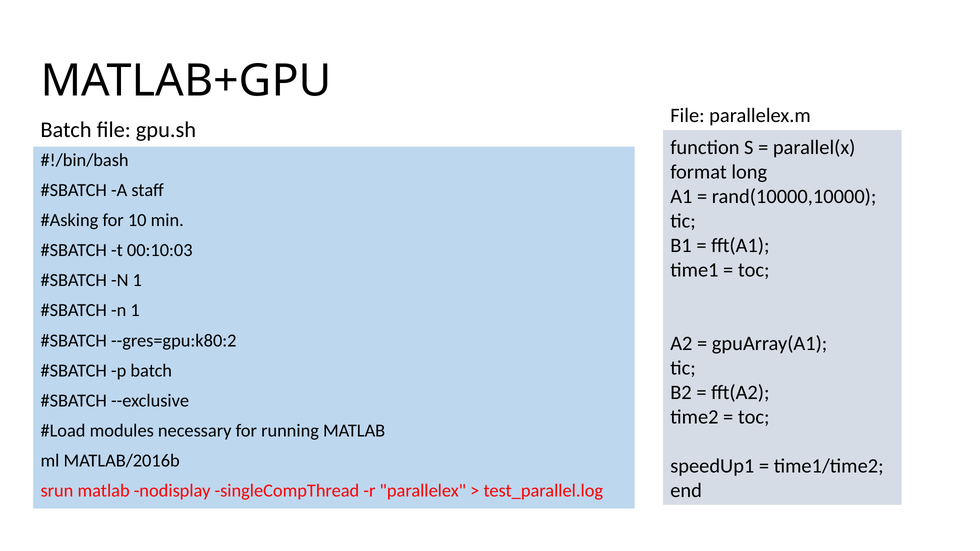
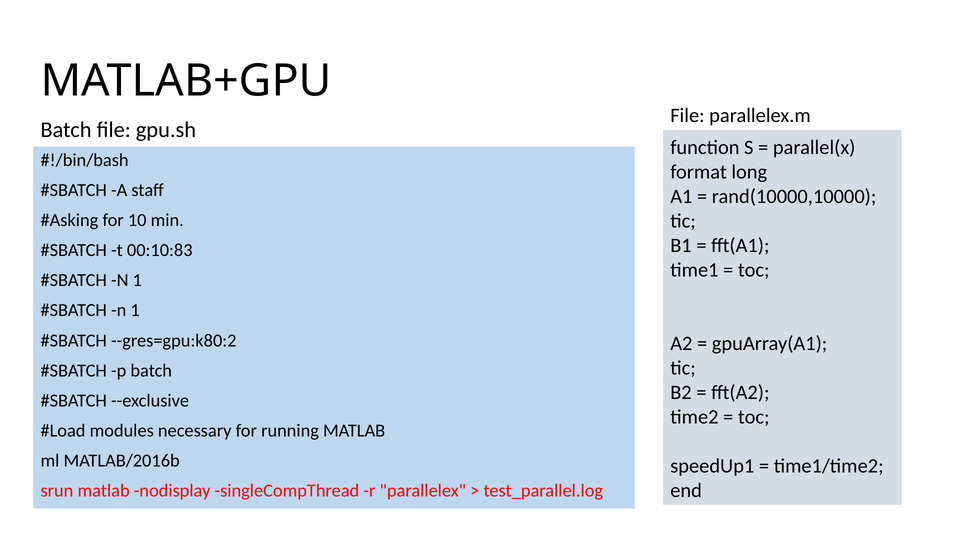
00:10:03: 00:10:03 -> 00:10:83
